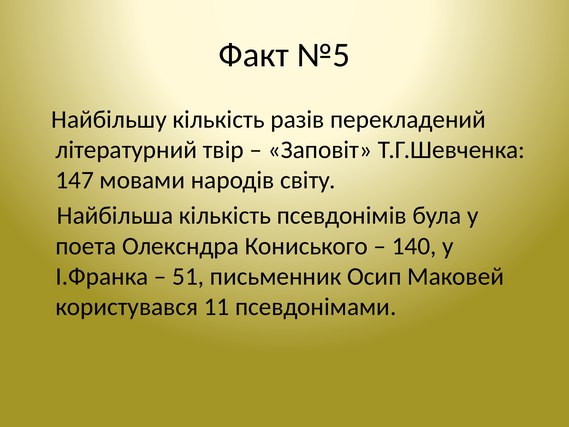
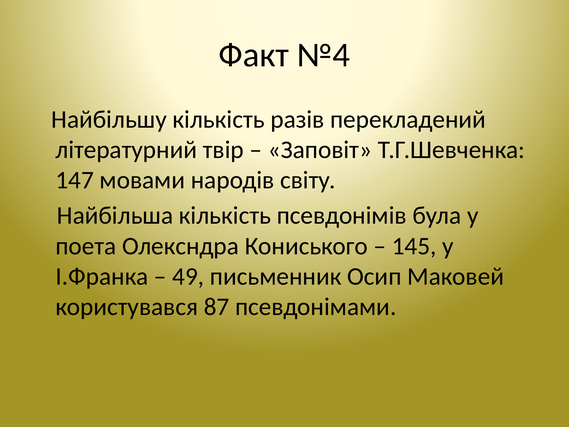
№5: №5 -> №4
140: 140 -> 145
51: 51 -> 49
11: 11 -> 87
